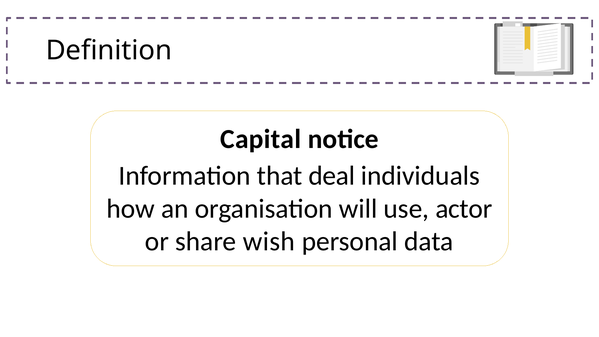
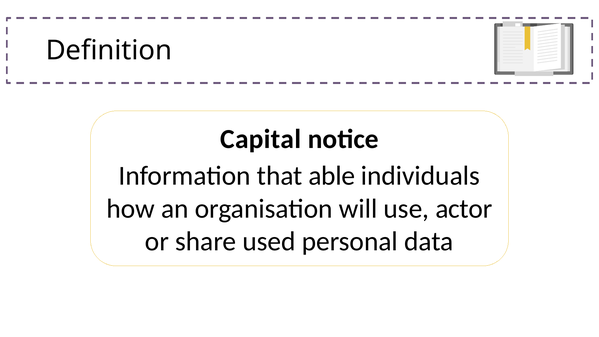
deal: deal -> able
wish: wish -> used
